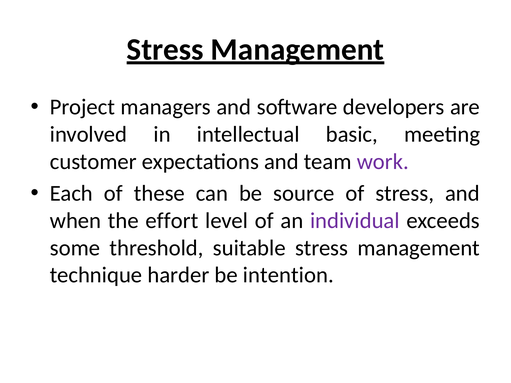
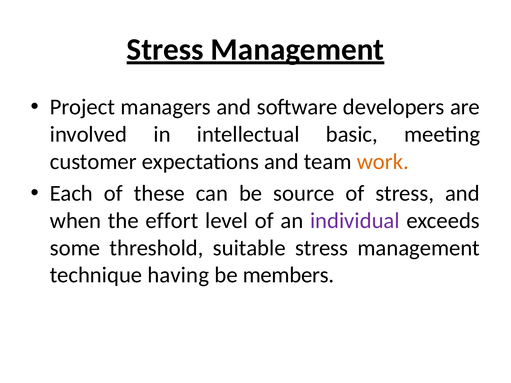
work colour: purple -> orange
harder: harder -> having
intention: intention -> members
